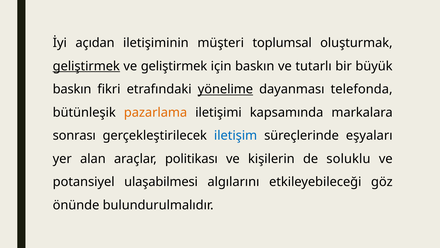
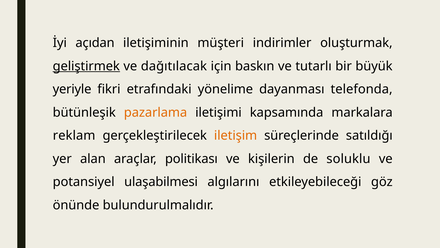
toplumsal: toplumsal -> indirimler
ve geliştirmek: geliştirmek -> dağıtılacak
baskın at (72, 89): baskın -> yeriyle
yönelime underline: present -> none
sonrası: sonrası -> reklam
iletişim colour: blue -> orange
eşyaları: eşyaları -> satıldığı
